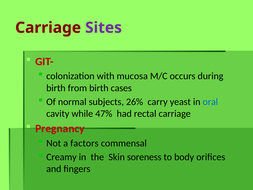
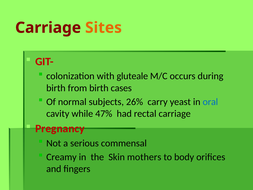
Sites colour: purple -> orange
mucosa: mucosa -> gluteale
factors: factors -> serious
soreness: soreness -> mothers
